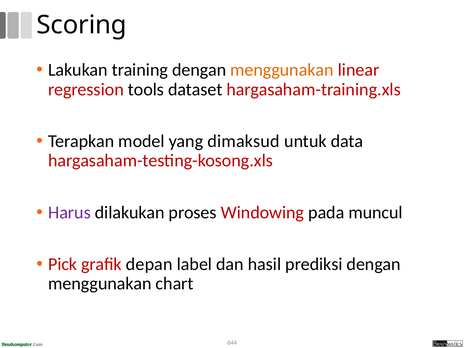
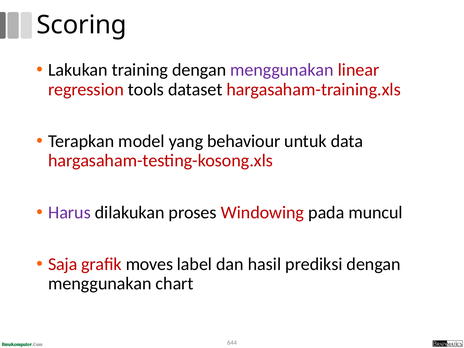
menggunakan at (282, 70) colour: orange -> purple
dimaksud: dimaksud -> behaviour
Pick: Pick -> Saja
depan: depan -> moves
